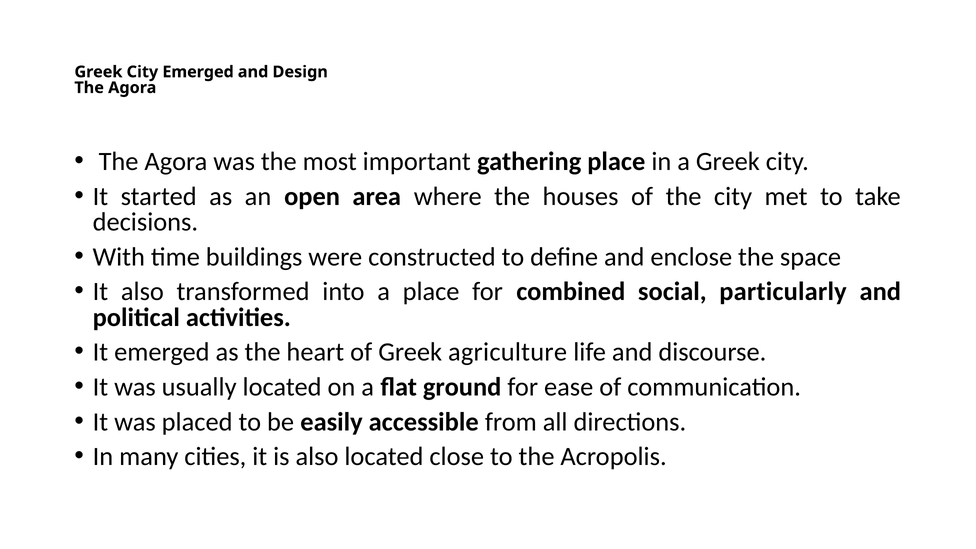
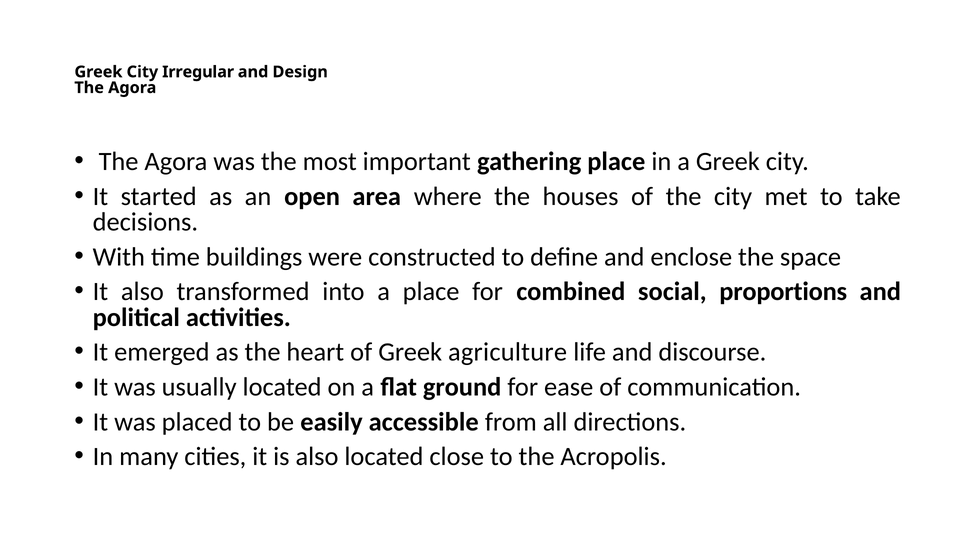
City Emerged: Emerged -> Irregular
particularly: particularly -> proportions
